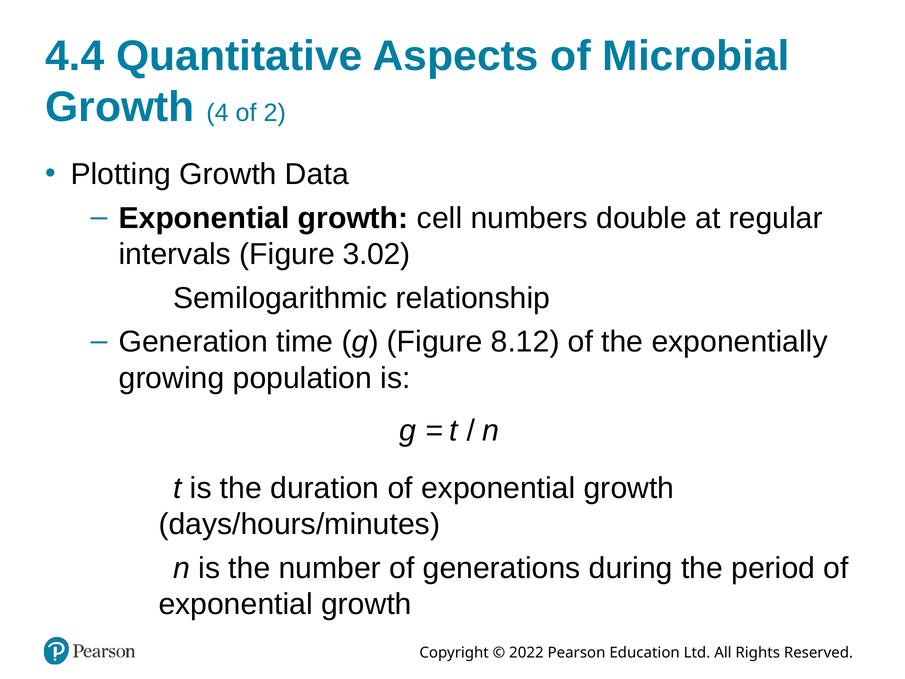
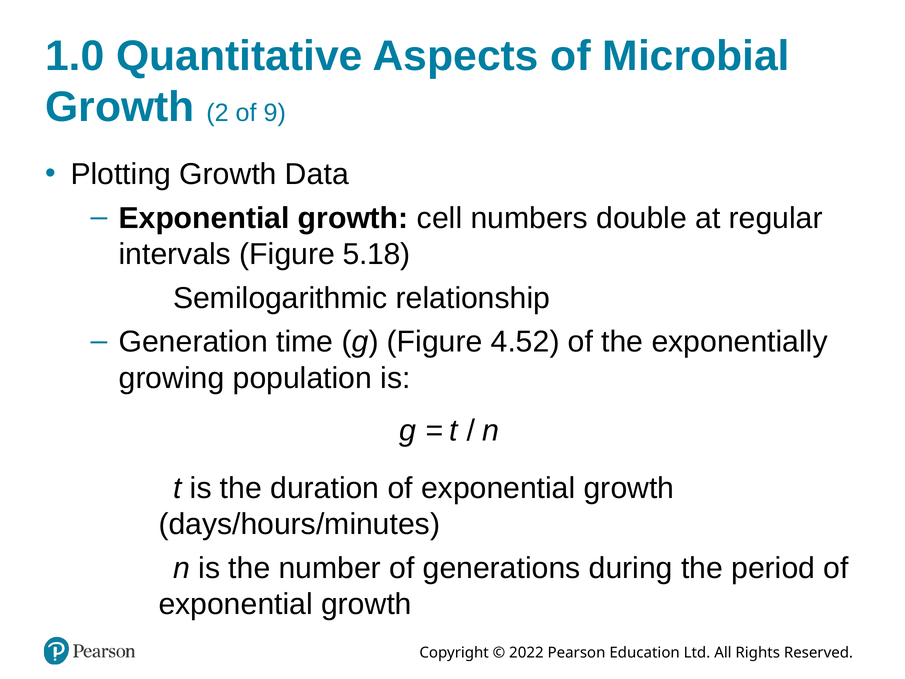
4.4: 4.4 -> 1.0
4: 4 -> 2
2: 2 -> 9
3.02: 3.02 -> 5.18
8.12: 8.12 -> 4.52
